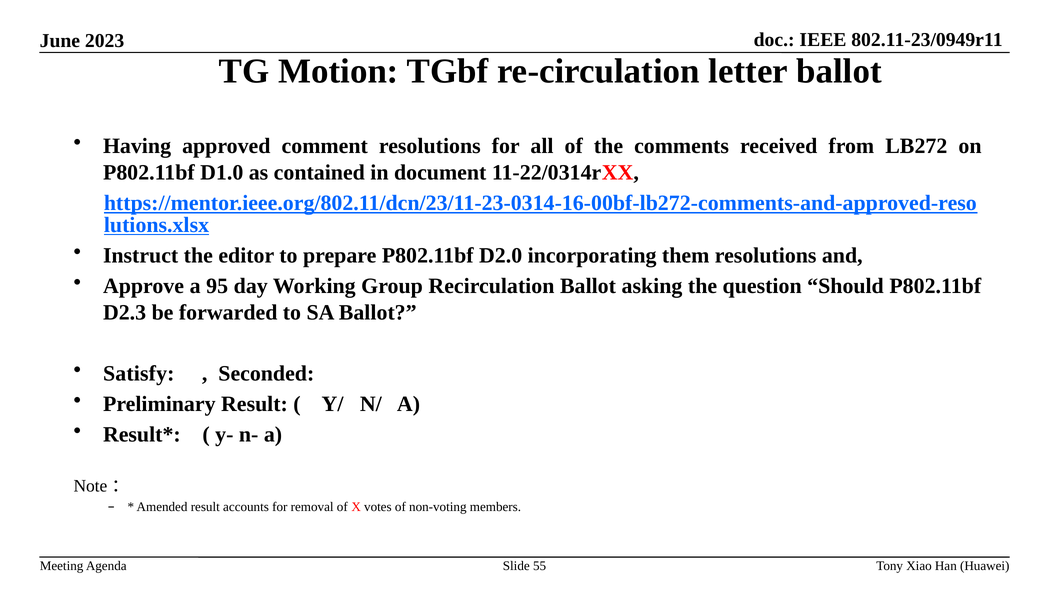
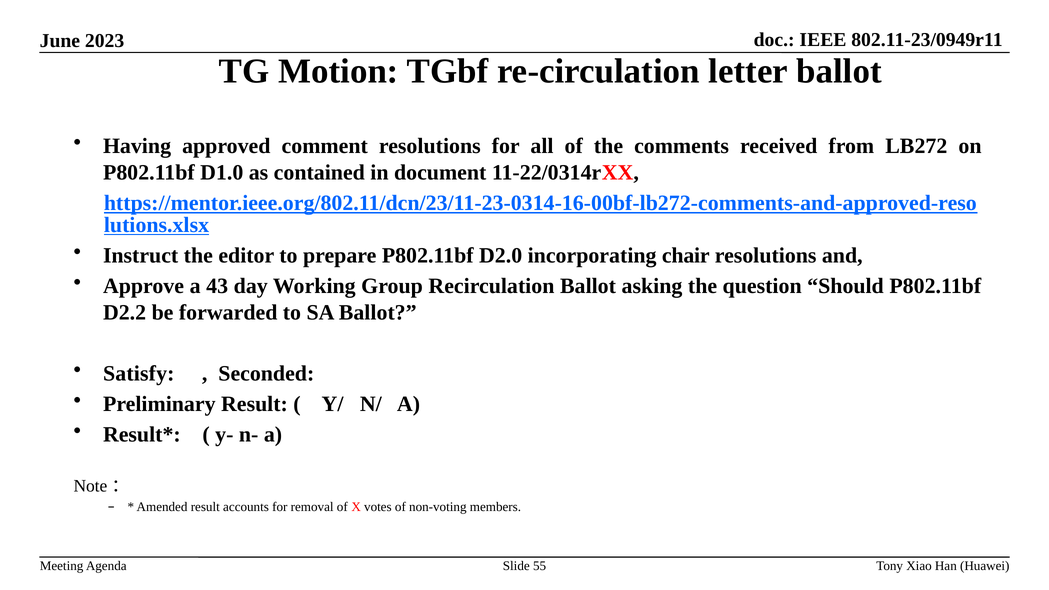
them: them -> chair
95: 95 -> 43
D2.3: D2.3 -> D2.2
